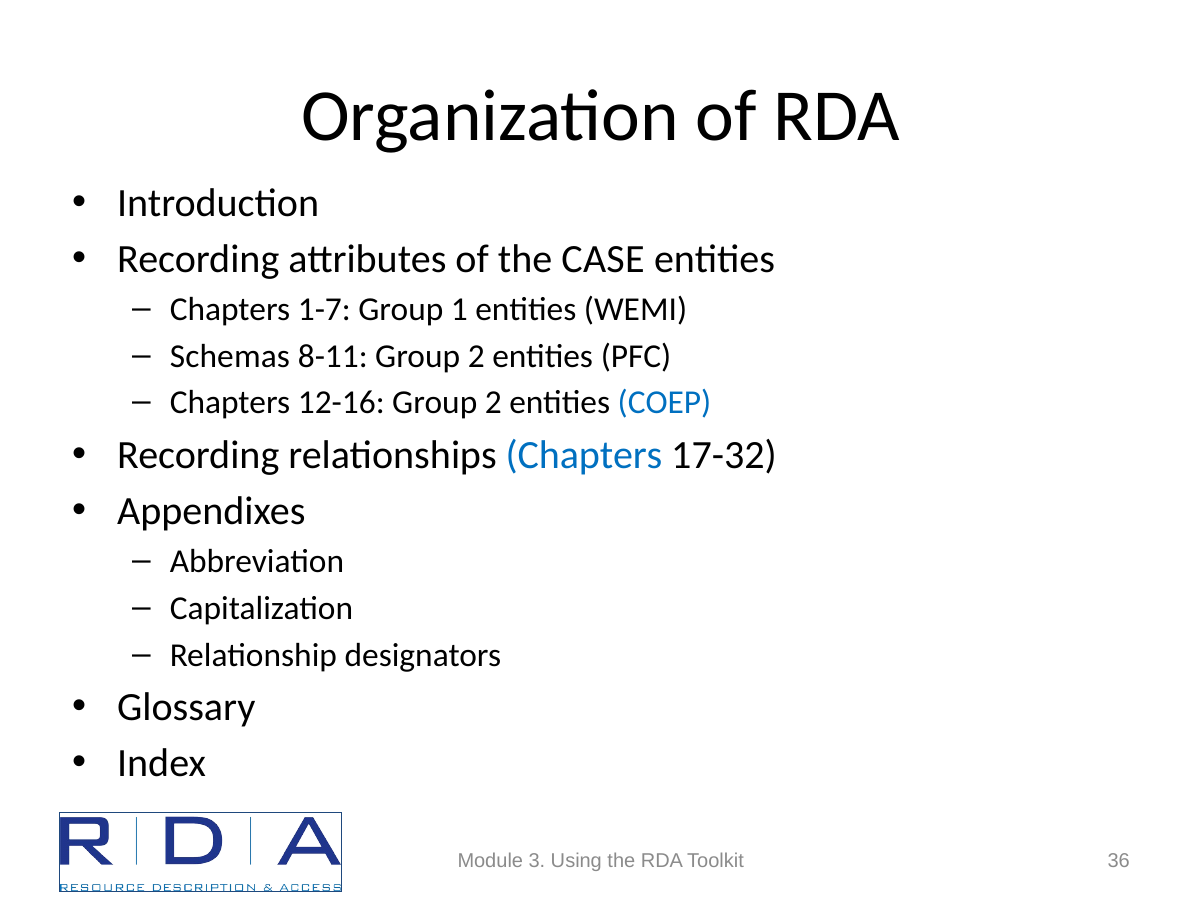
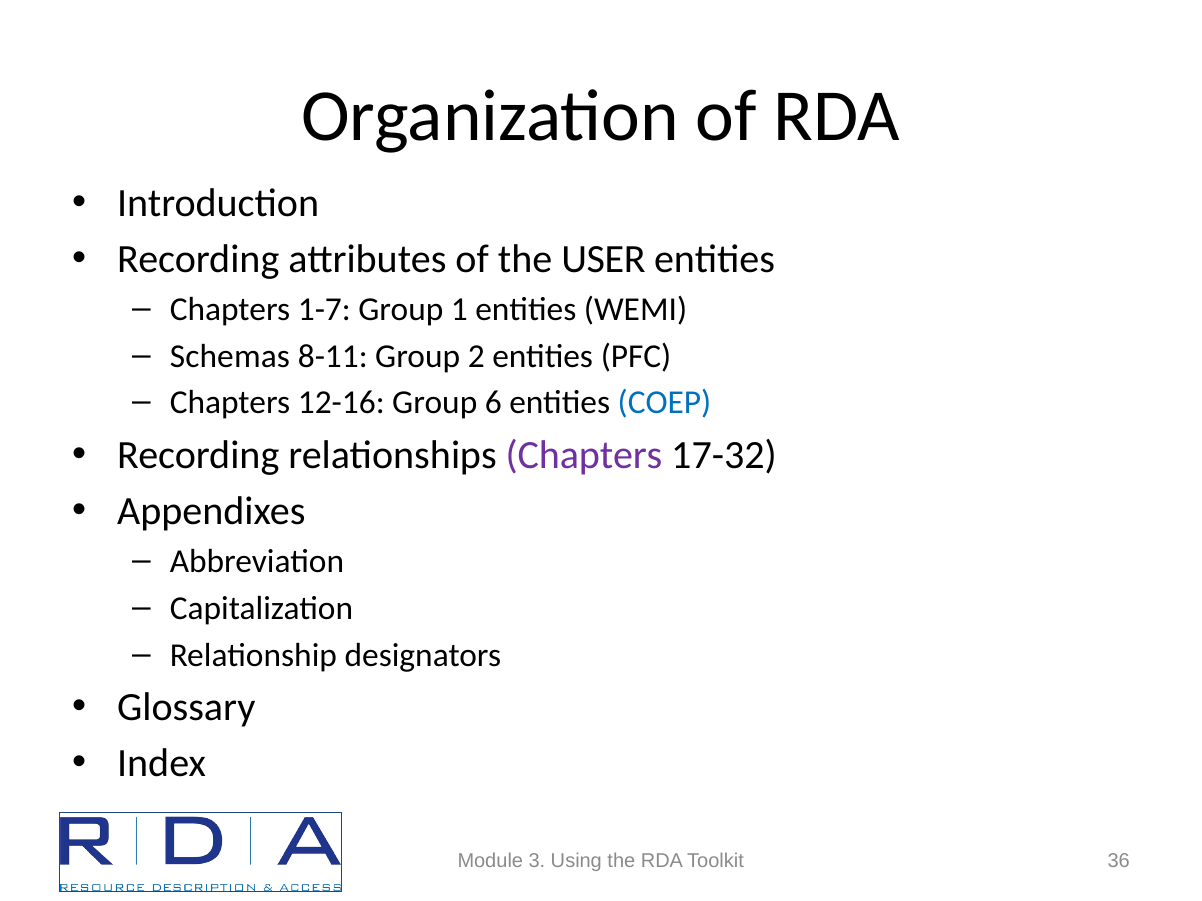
CASE: CASE -> USER
12-16 Group 2: 2 -> 6
Chapters at (584, 456) colour: blue -> purple
